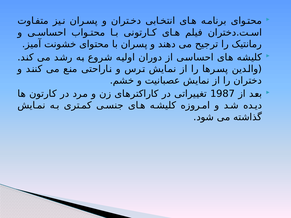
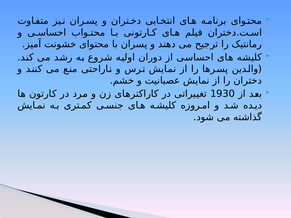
1987: 1987 -> 1930
